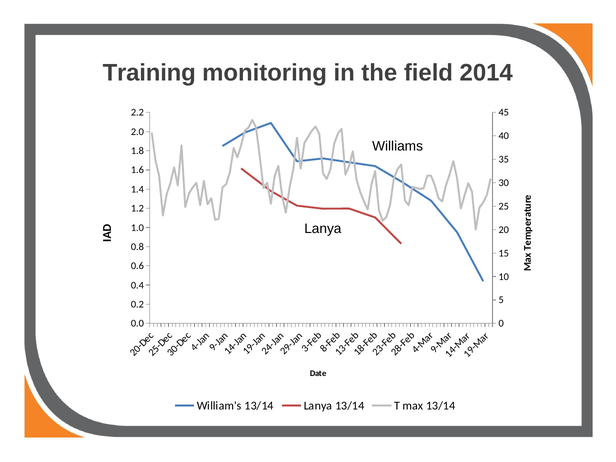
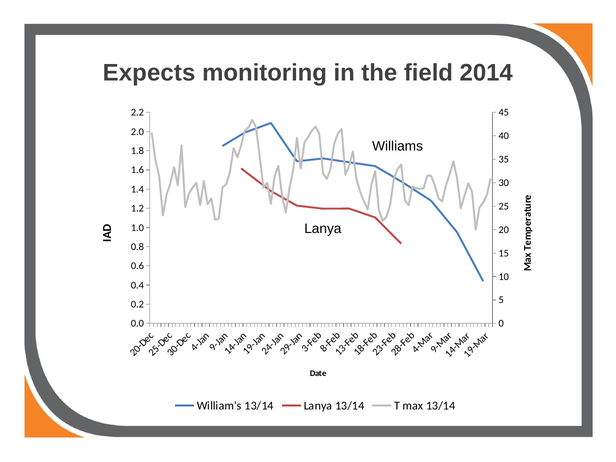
Training: Training -> Expects
